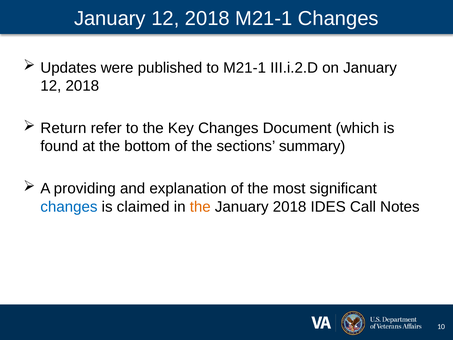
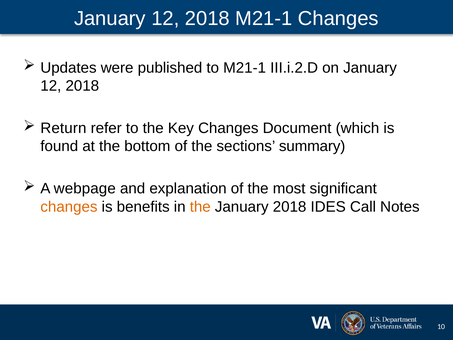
providing: providing -> webpage
changes at (69, 207) colour: blue -> orange
claimed: claimed -> benefits
